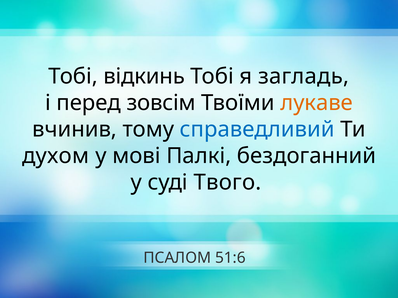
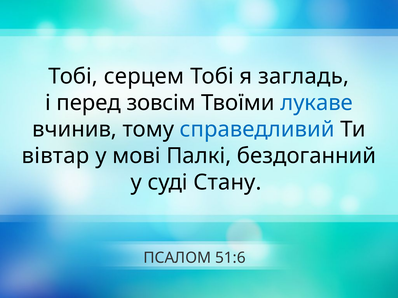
відкинь: відкинь -> серцем
лукаве colour: orange -> blue
духом: духом -> вівтар
Твого: Твого -> Стану
